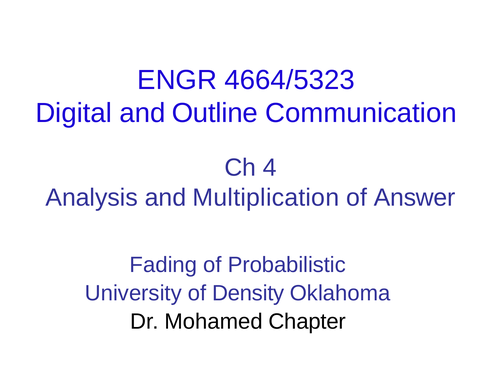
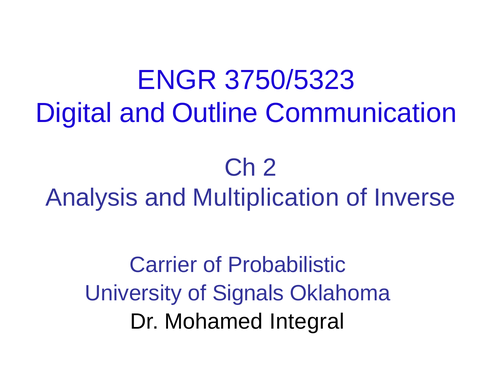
4664/5323: 4664/5323 -> 3750/5323
4: 4 -> 2
Answer: Answer -> Inverse
Fading: Fading -> Carrier
Density: Density -> Signals
Chapter: Chapter -> Integral
